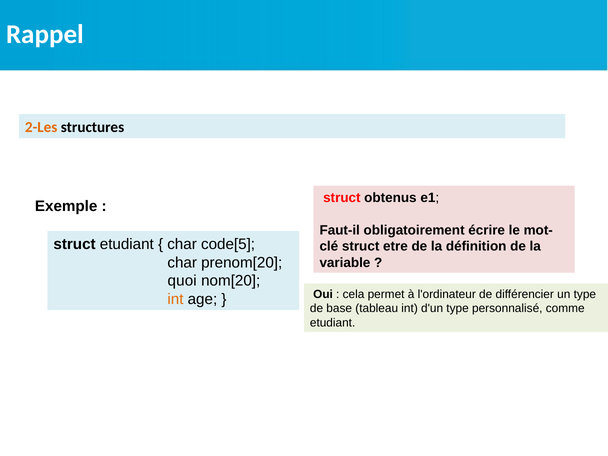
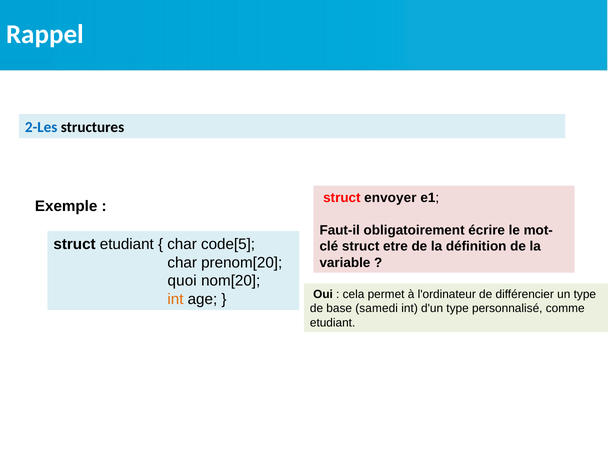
2-Les colour: orange -> blue
obtenus: obtenus -> envoyer
tableau: tableau -> samedi
